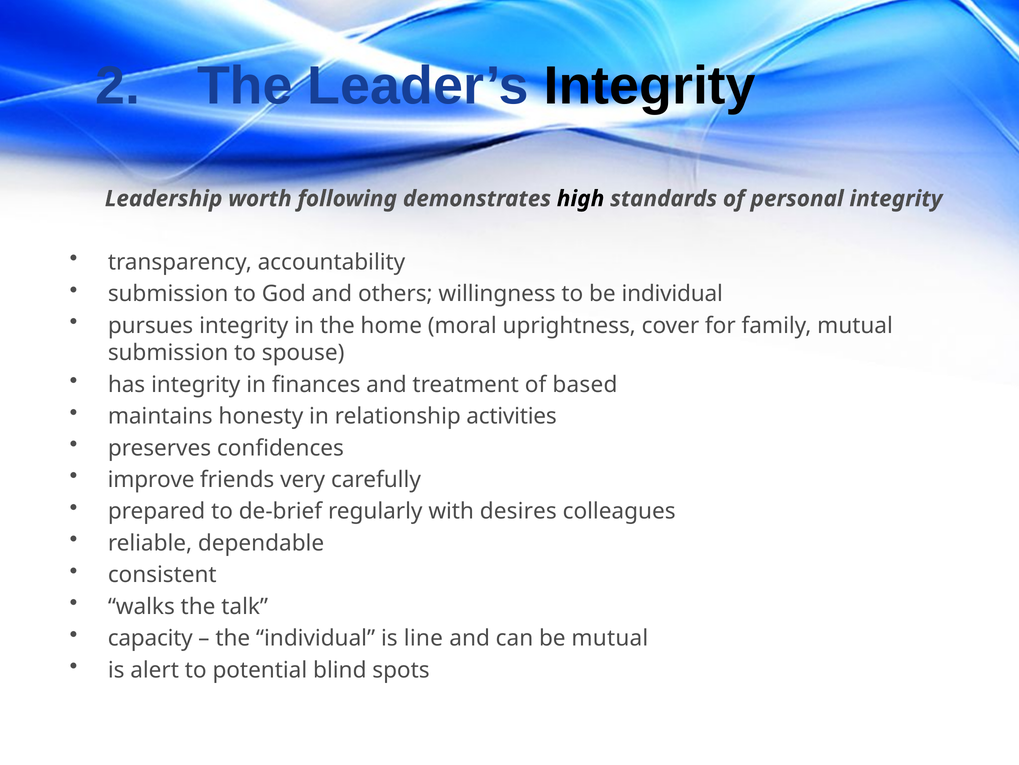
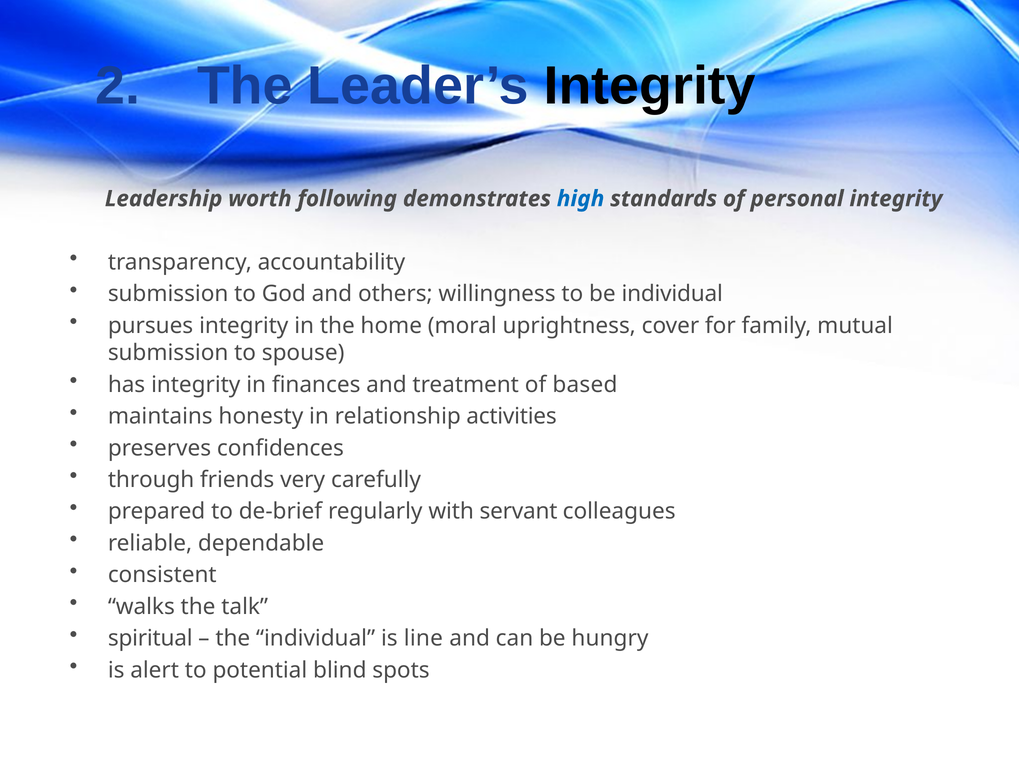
high colour: black -> blue
improve: improve -> through
desires: desires -> servant
capacity: capacity -> spiritual
be mutual: mutual -> hungry
